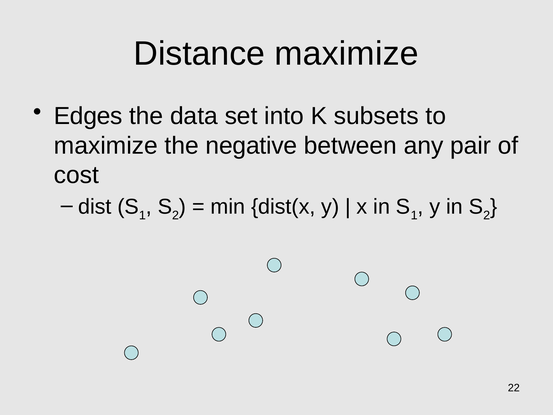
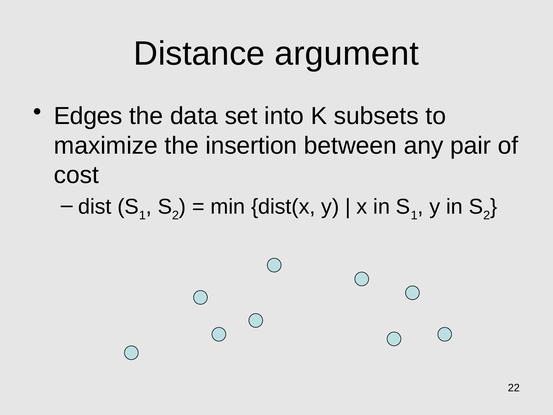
Distance maximize: maximize -> argument
negative: negative -> insertion
